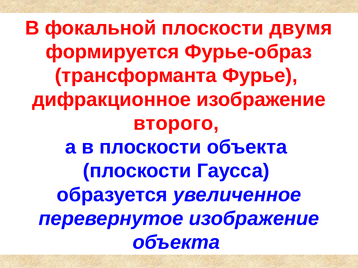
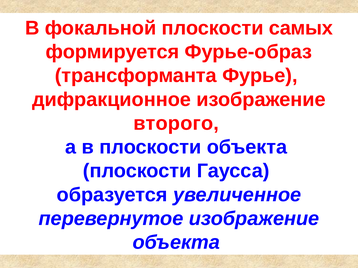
двумя: двумя -> самых
